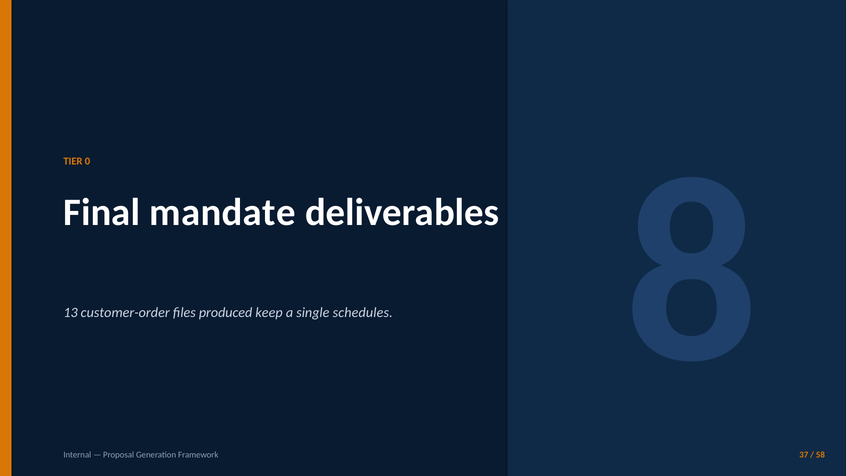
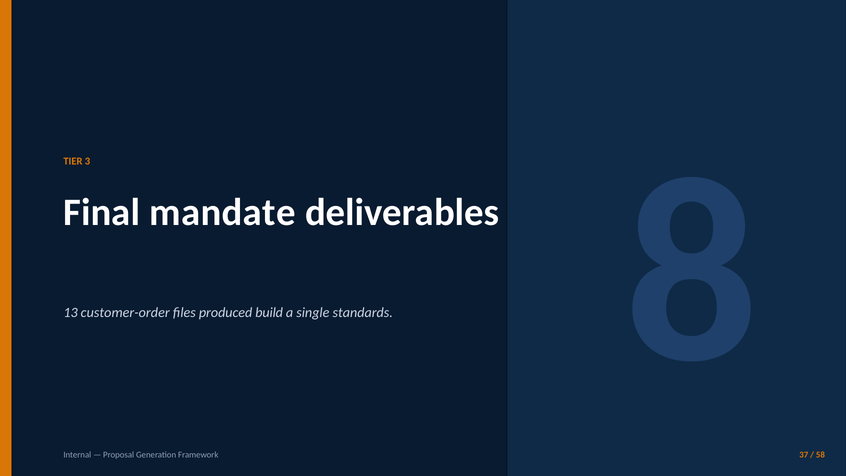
0: 0 -> 3
keep: keep -> build
schedules: schedules -> standards
